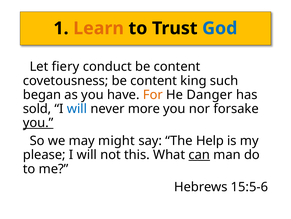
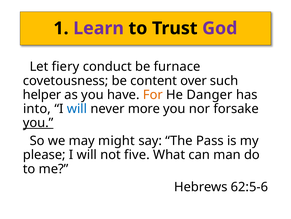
Learn colour: orange -> purple
God colour: blue -> purple
conduct be content: content -> furnace
king: king -> over
began: began -> helper
sold: sold -> into
Help: Help -> Pass
this: this -> five
can underline: present -> none
15:5-6: 15:5-6 -> 62:5-6
